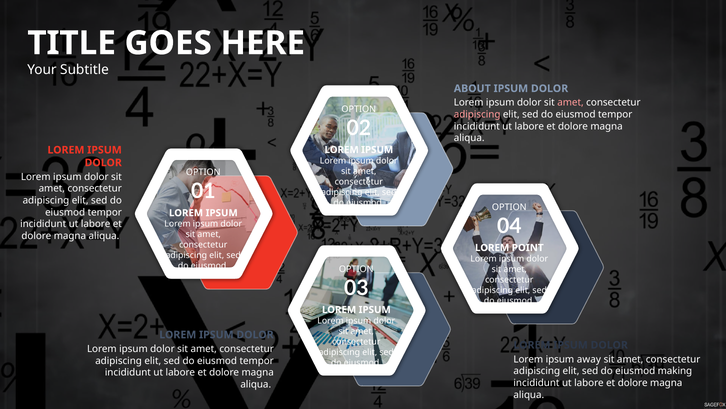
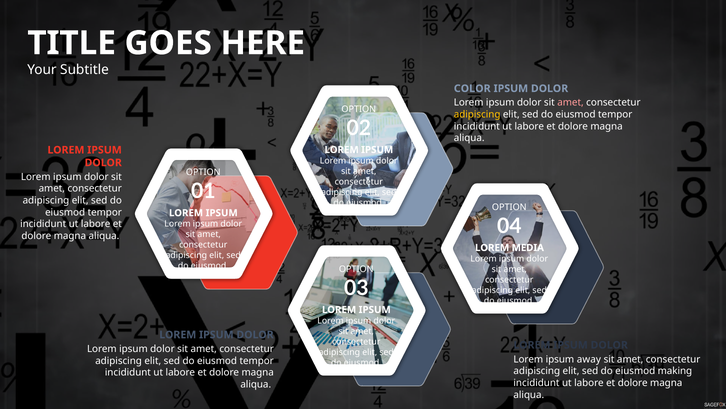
ABOUT: ABOUT -> COLOR
adipiscing at (477, 114) colour: pink -> yellow
POINT: POINT -> MEDIA
